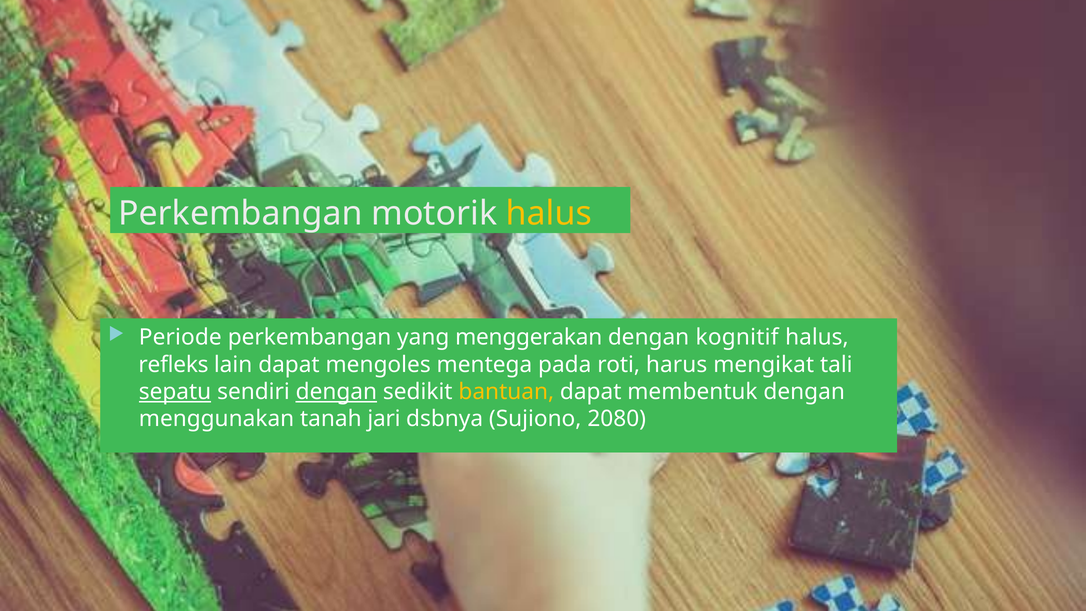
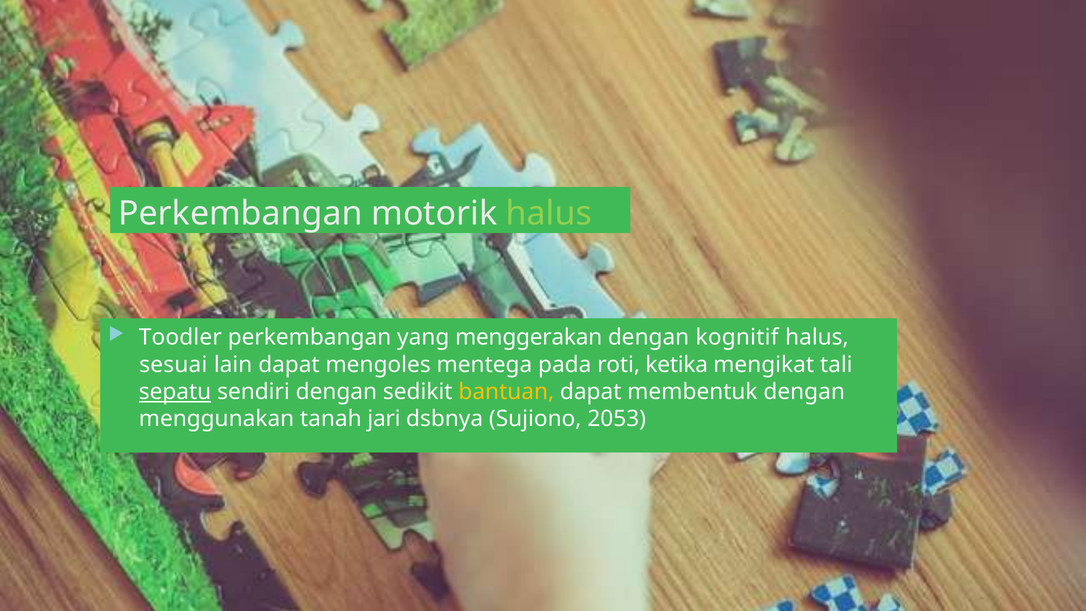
halus at (549, 214) colour: yellow -> light green
Periode: Periode -> Toodler
refleks: refleks -> sesuai
harus: harus -> ketika
dengan at (336, 392) underline: present -> none
2080: 2080 -> 2053
